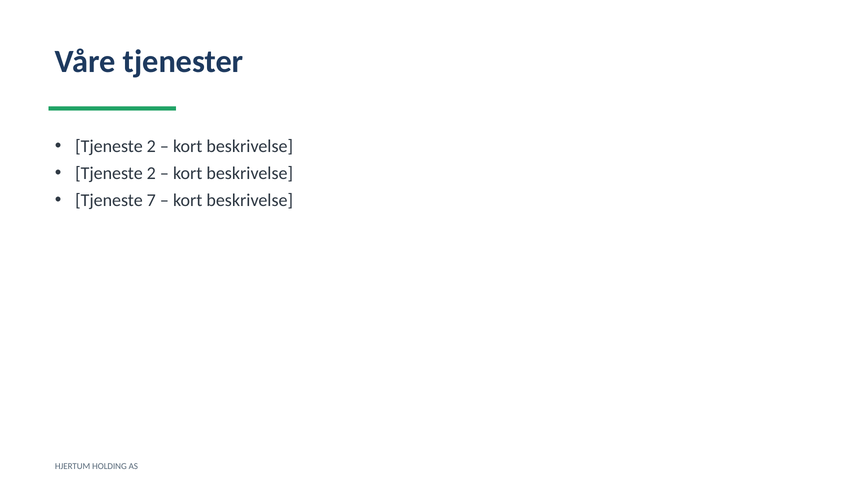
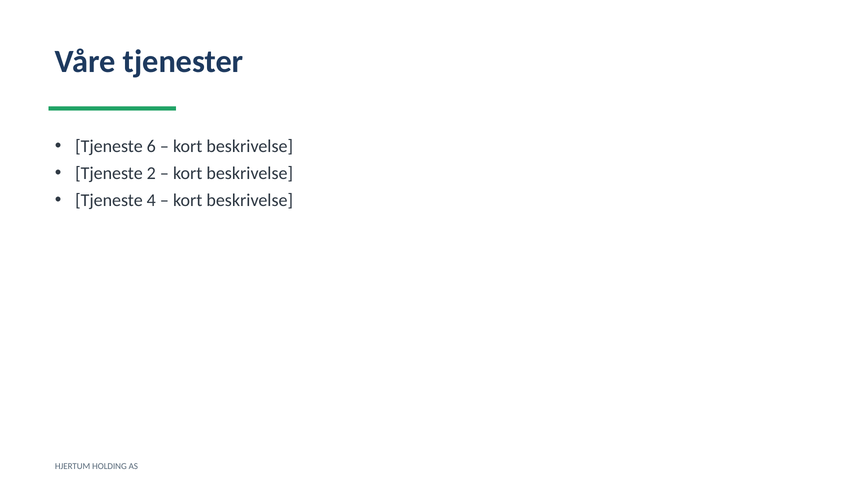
2 at (151, 146): 2 -> 6
7: 7 -> 4
